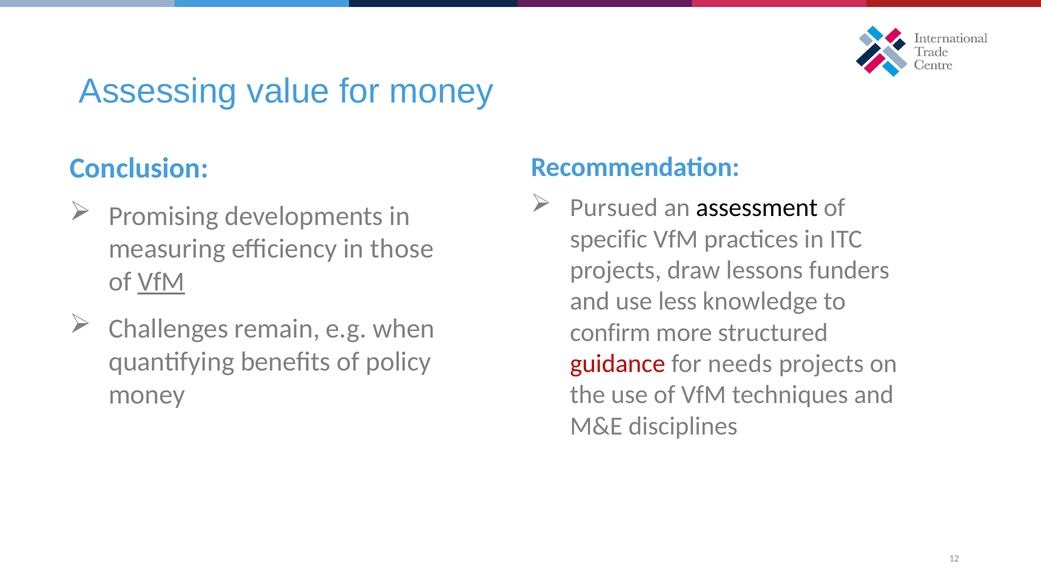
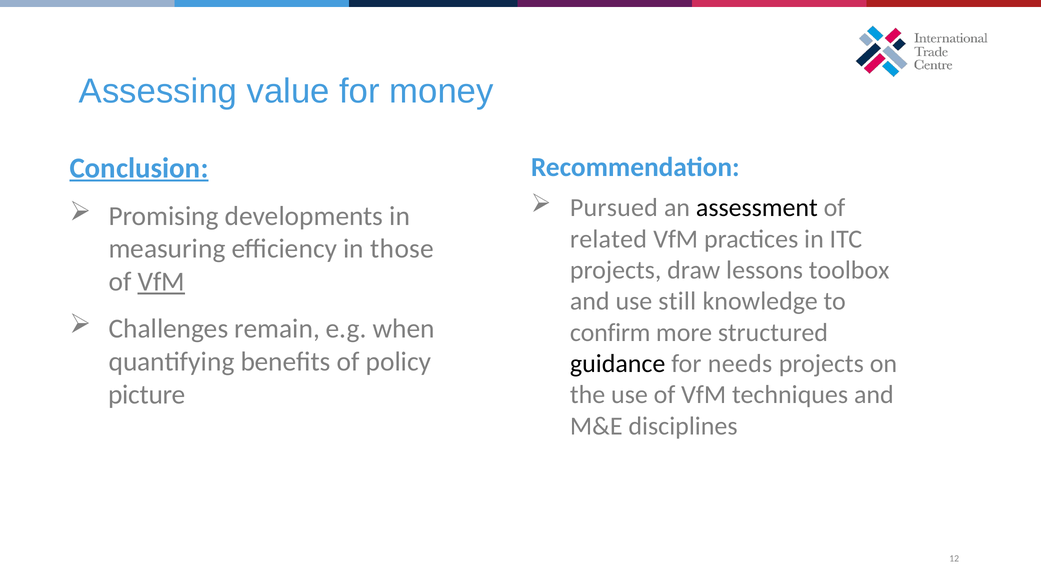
Conclusion underline: none -> present
specific: specific -> related
funders: funders -> toolbox
less: less -> still
guidance colour: red -> black
money at (147, 395): money -> picture
